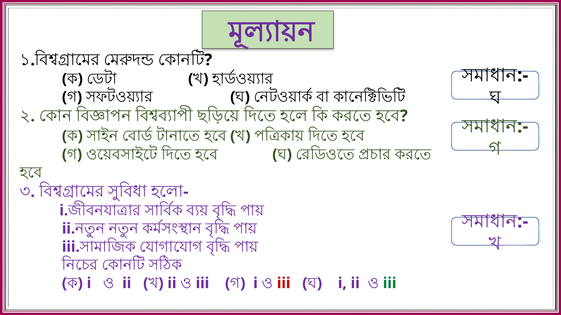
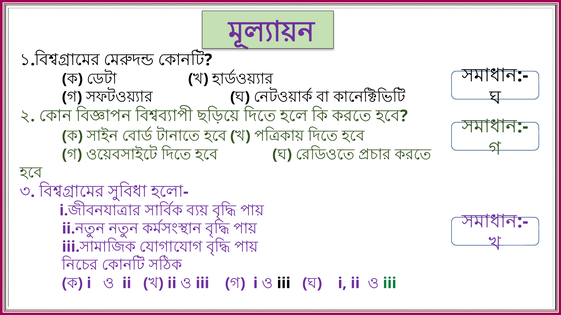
iii at (284, 284) colour: red -> black
